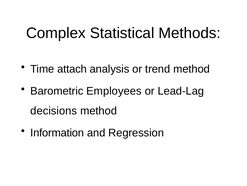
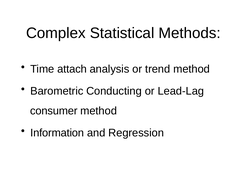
Employees: Employees -> Conducting
decisions: decisions -> consumer
